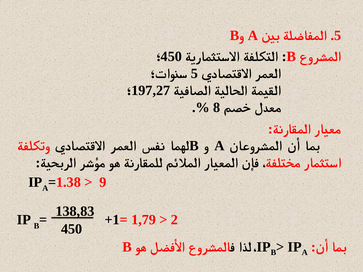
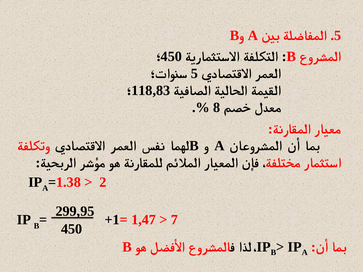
197,27: 197,27 -> 118,83
9: 9 -> 2
138,83: 138,83 -> 299,95
1,79: 1,79 -> 1,47
2: 2 -> 7
